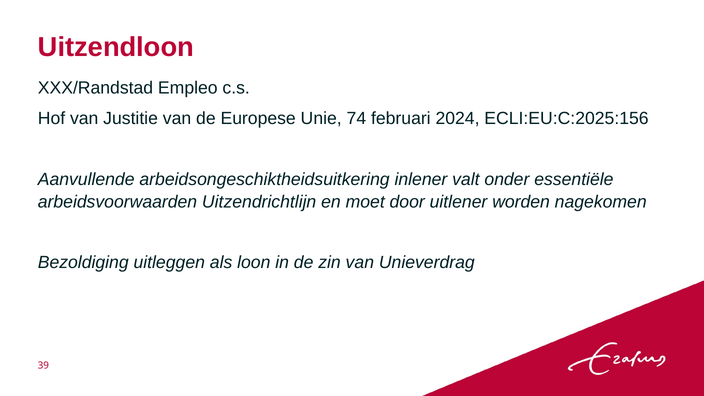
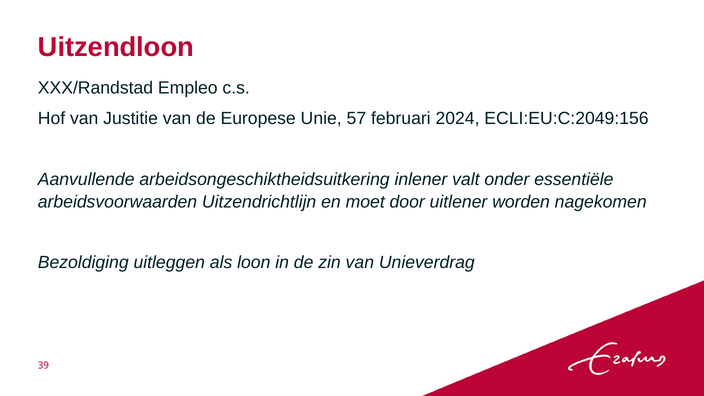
74: 74 -> 57
ECLI:EU:C:2025:156: ECLI:EU:C:2025:156 -> ECLI:EU:C:2049:156
